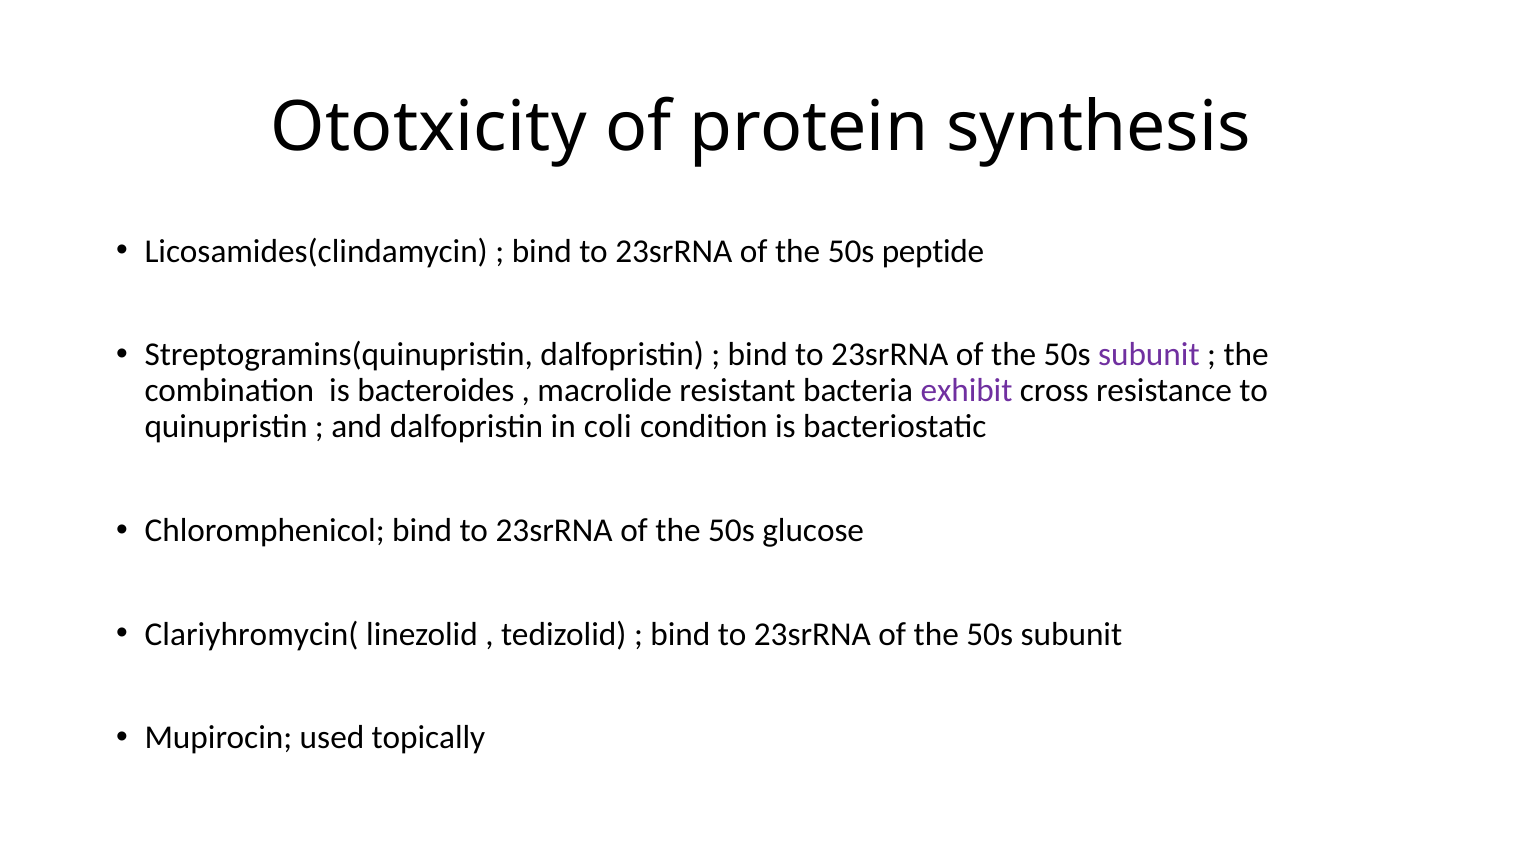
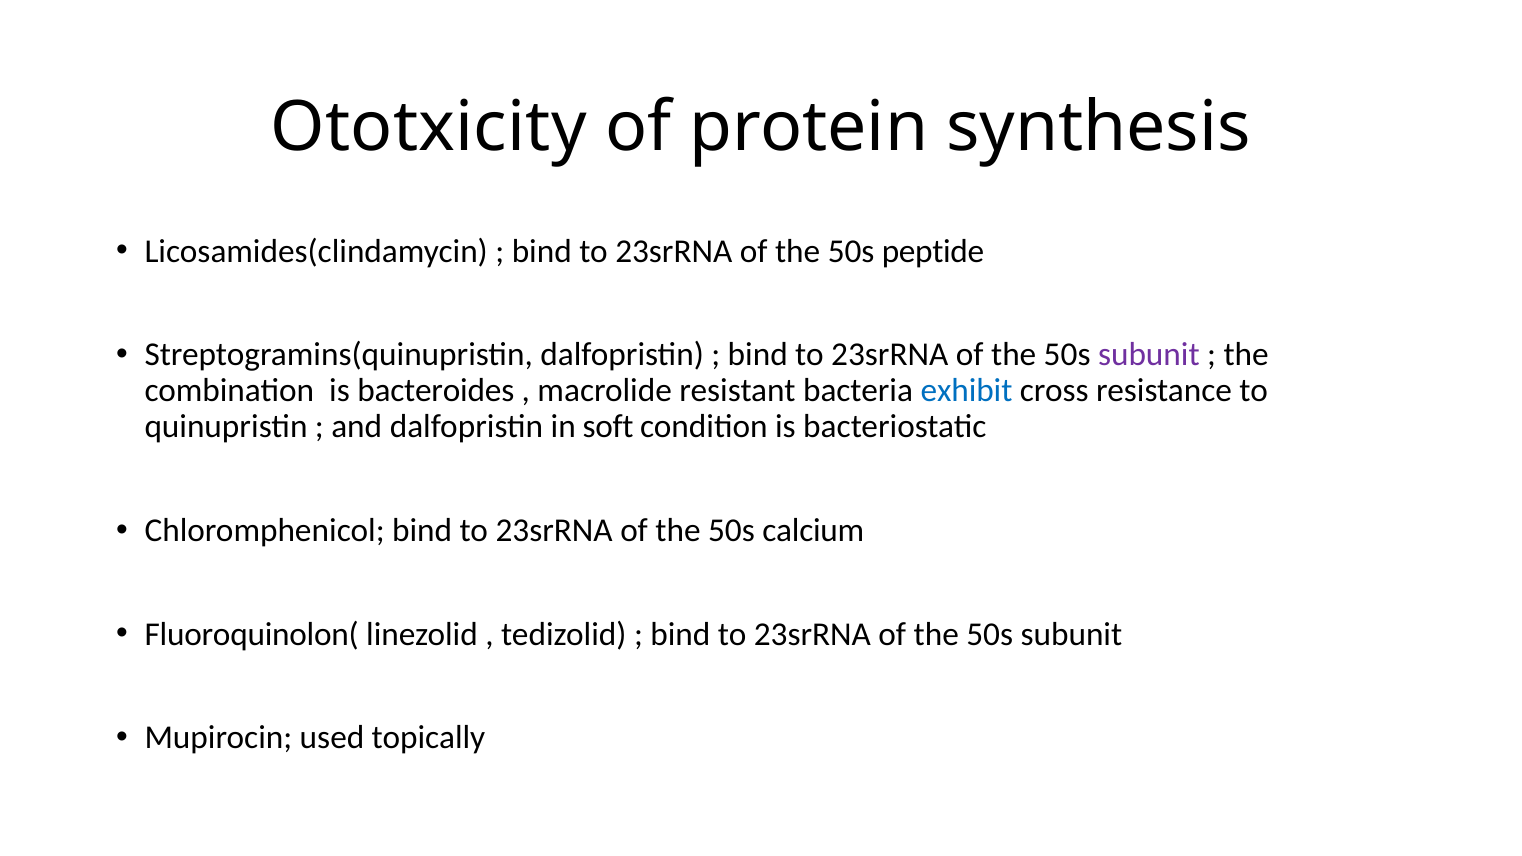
exhibit colour: purple -> blue
coli: coli -> soft
glucose: glucose -> calcium
Clariyhromycin(: Clariyhromycin( -> Fluoroquinolon(
